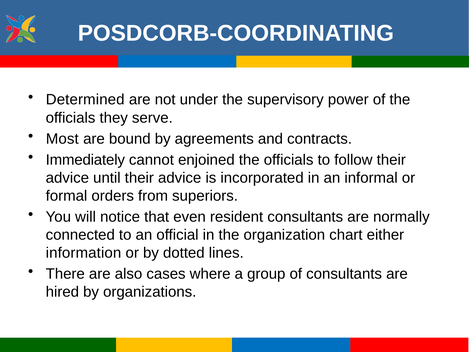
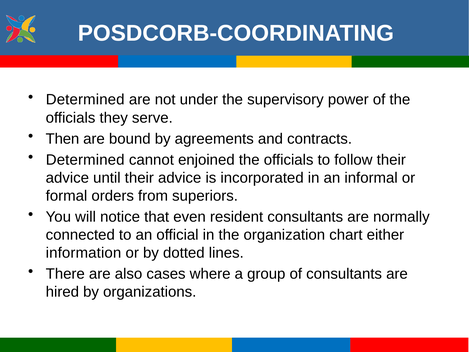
Most: Most -> Then
Immediately at (85, 160): Immediately -> Determined
